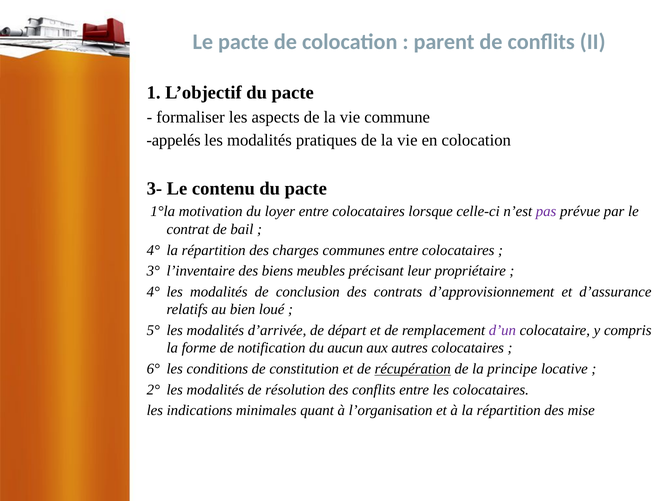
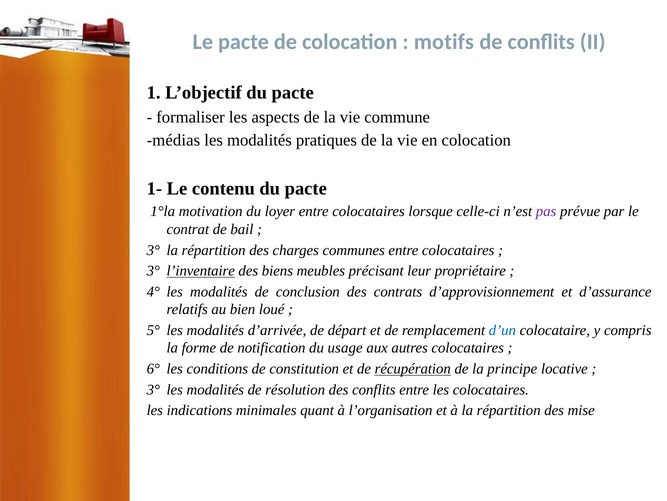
parent: parent -> motifs
appelés: appelés -> médias
3-: 3- -> 1-
4° at (153, 250): 4° -> 3°
l’inventaire underline: none -> present
d’un colour: purple -> blue
aucun: aucun -> usage
2° at (153, 389): 2° -> 3°
